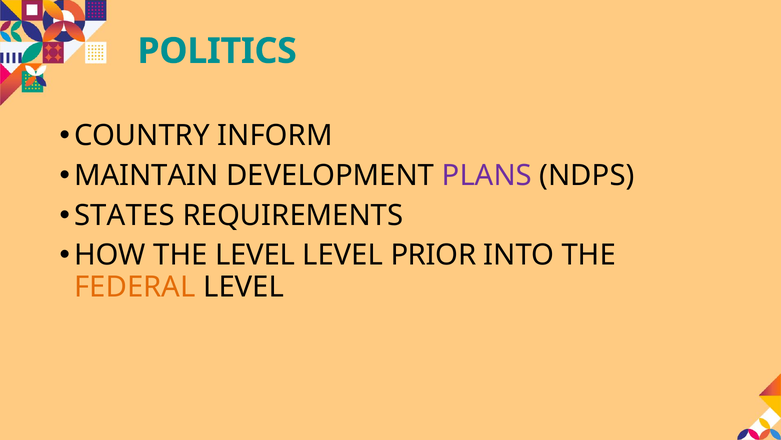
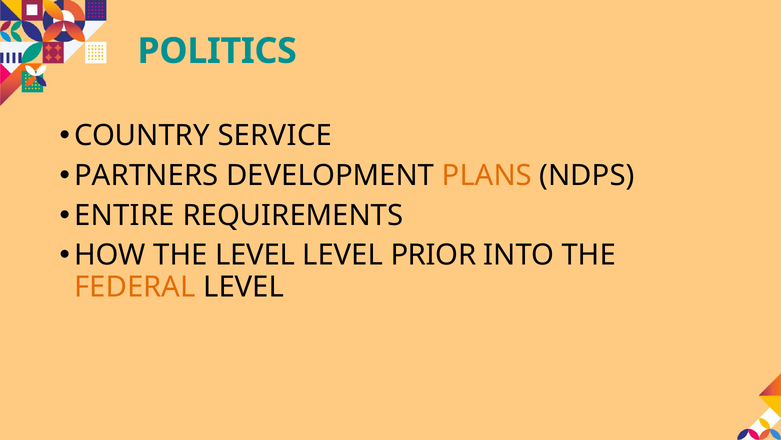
INFORM: INFORM -> SERVICE
MAINTAIN: MAINTAIN -> PARTNERS
PLANS colour: purple -> orange
STATES: STATES -> ENTIRE
